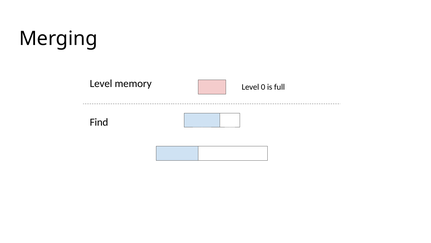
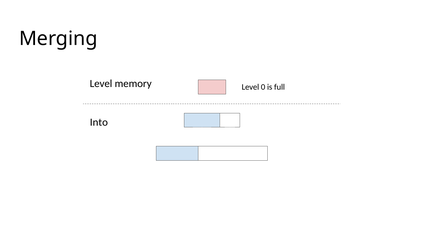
Find: Find -> Into
